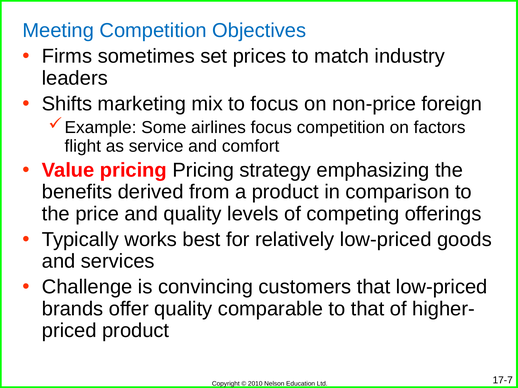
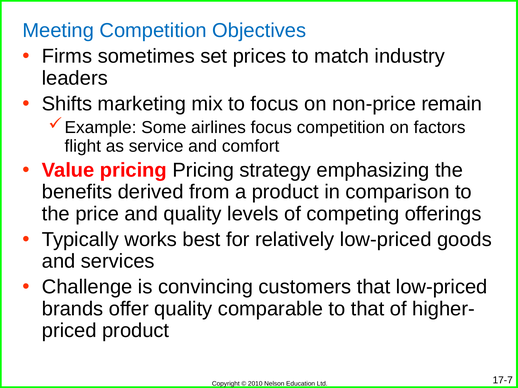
foreign: foreign -> remain
